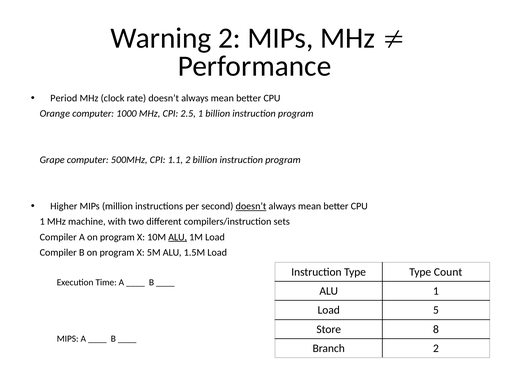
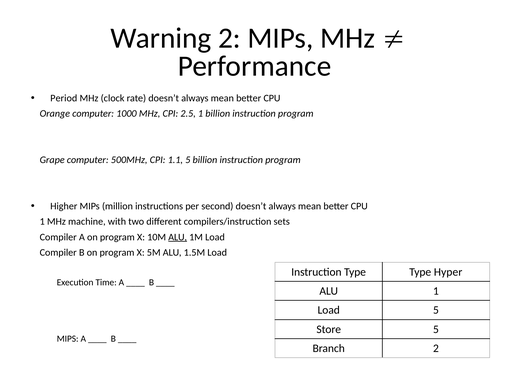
1.1 2: 2 -> 5
doesn’t at (251, 206) underline: present -> none
Count: Count -> Hyper
Store 8: 8 -> 5
